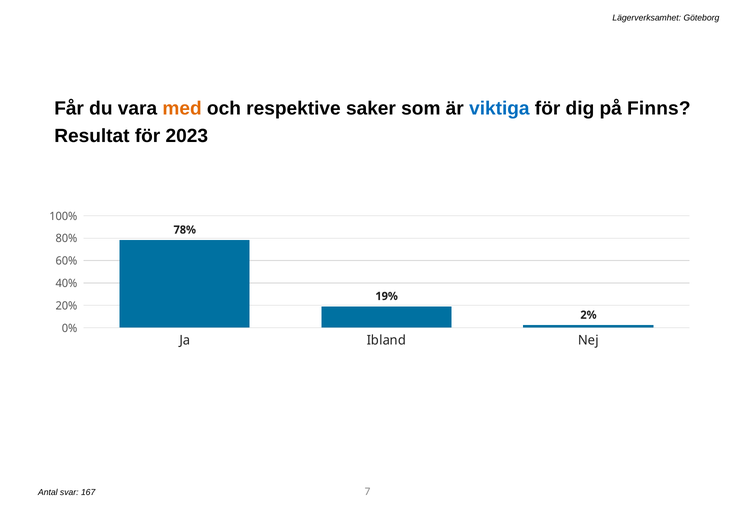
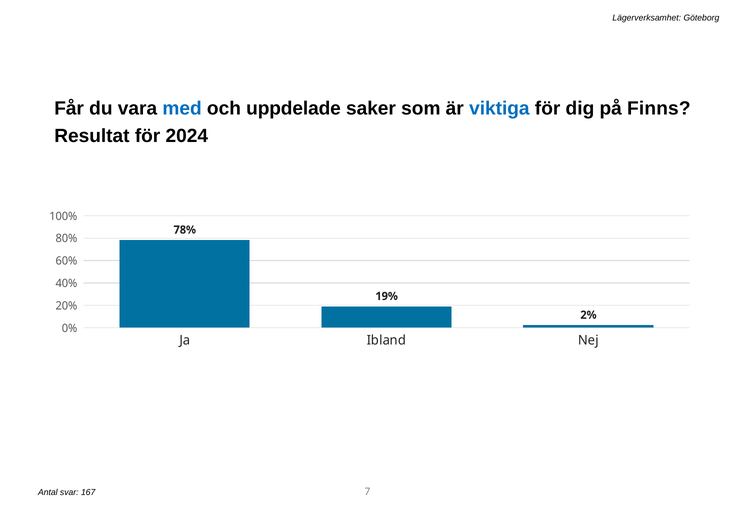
med colour: orange -> blue
respektive: respektive -> uppdelade
2023: 2023 -> 2024
